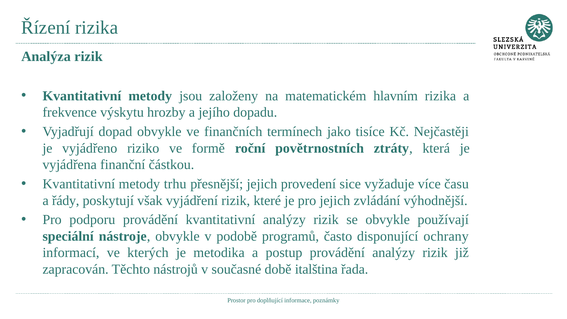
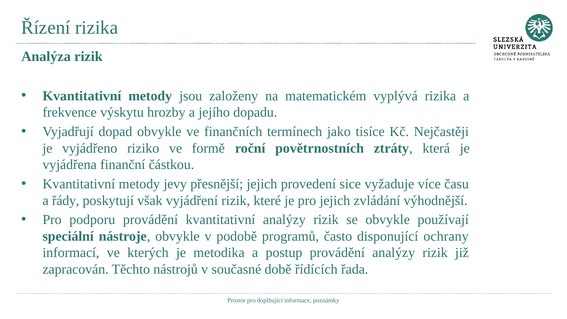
hlavním: hlavním -> vyplývá
trhu: trhu -> jevy
italština: italština -> řídících
